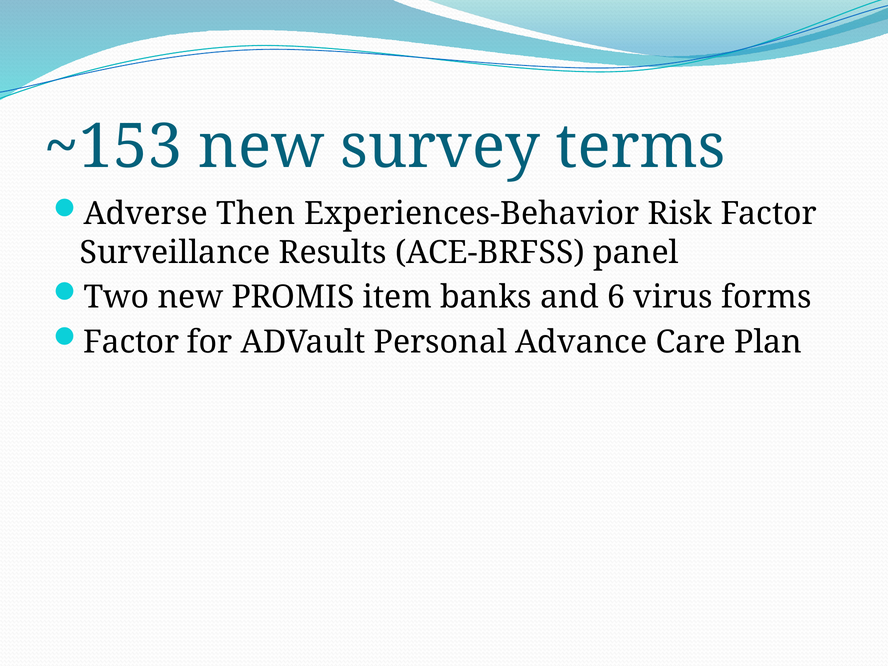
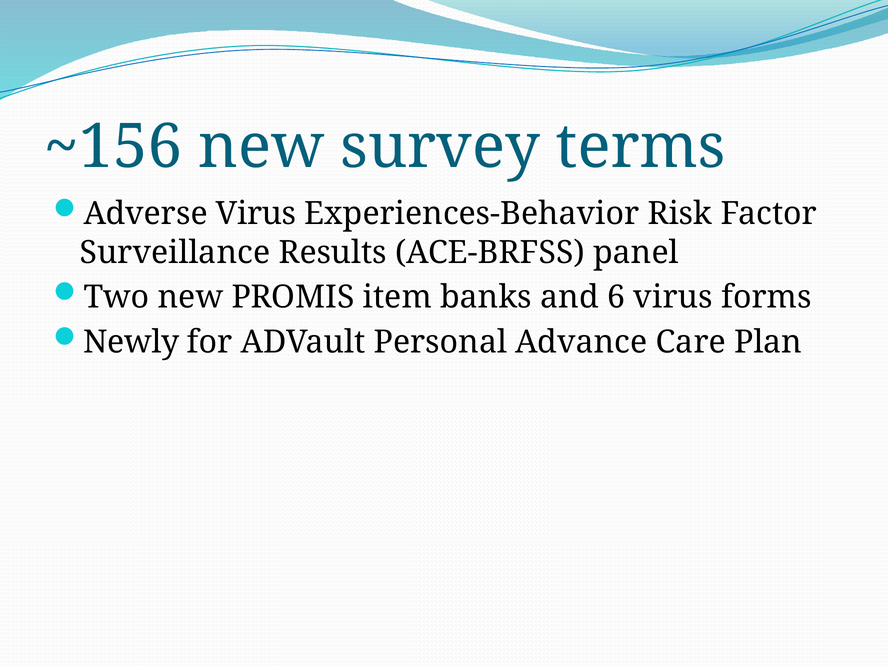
~153: ~153 -> ~156
Adverse Then: Then -> Virus
Factor at (131, 342): Factor -> Newly
